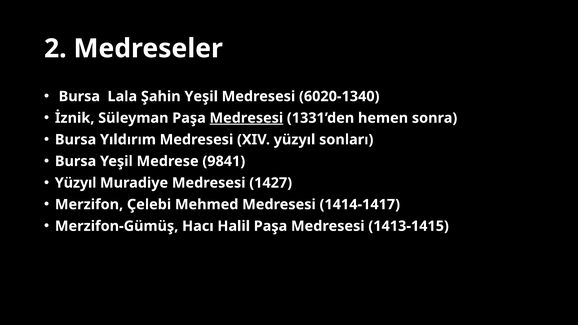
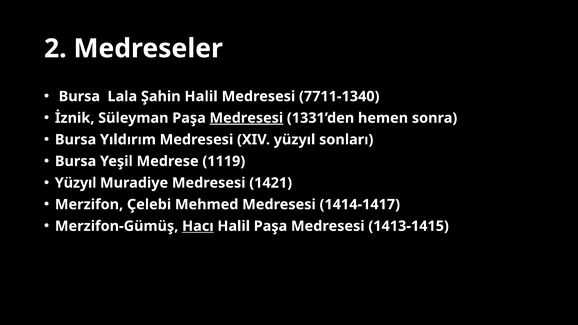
Şahin Yeşil: Yeşil -> Halil
6020-1340: 6020-1340 -> 7711-1340
9841: 9841 -> 1119
1427: 1427 -> 1421
Hacı underline: none -> present
